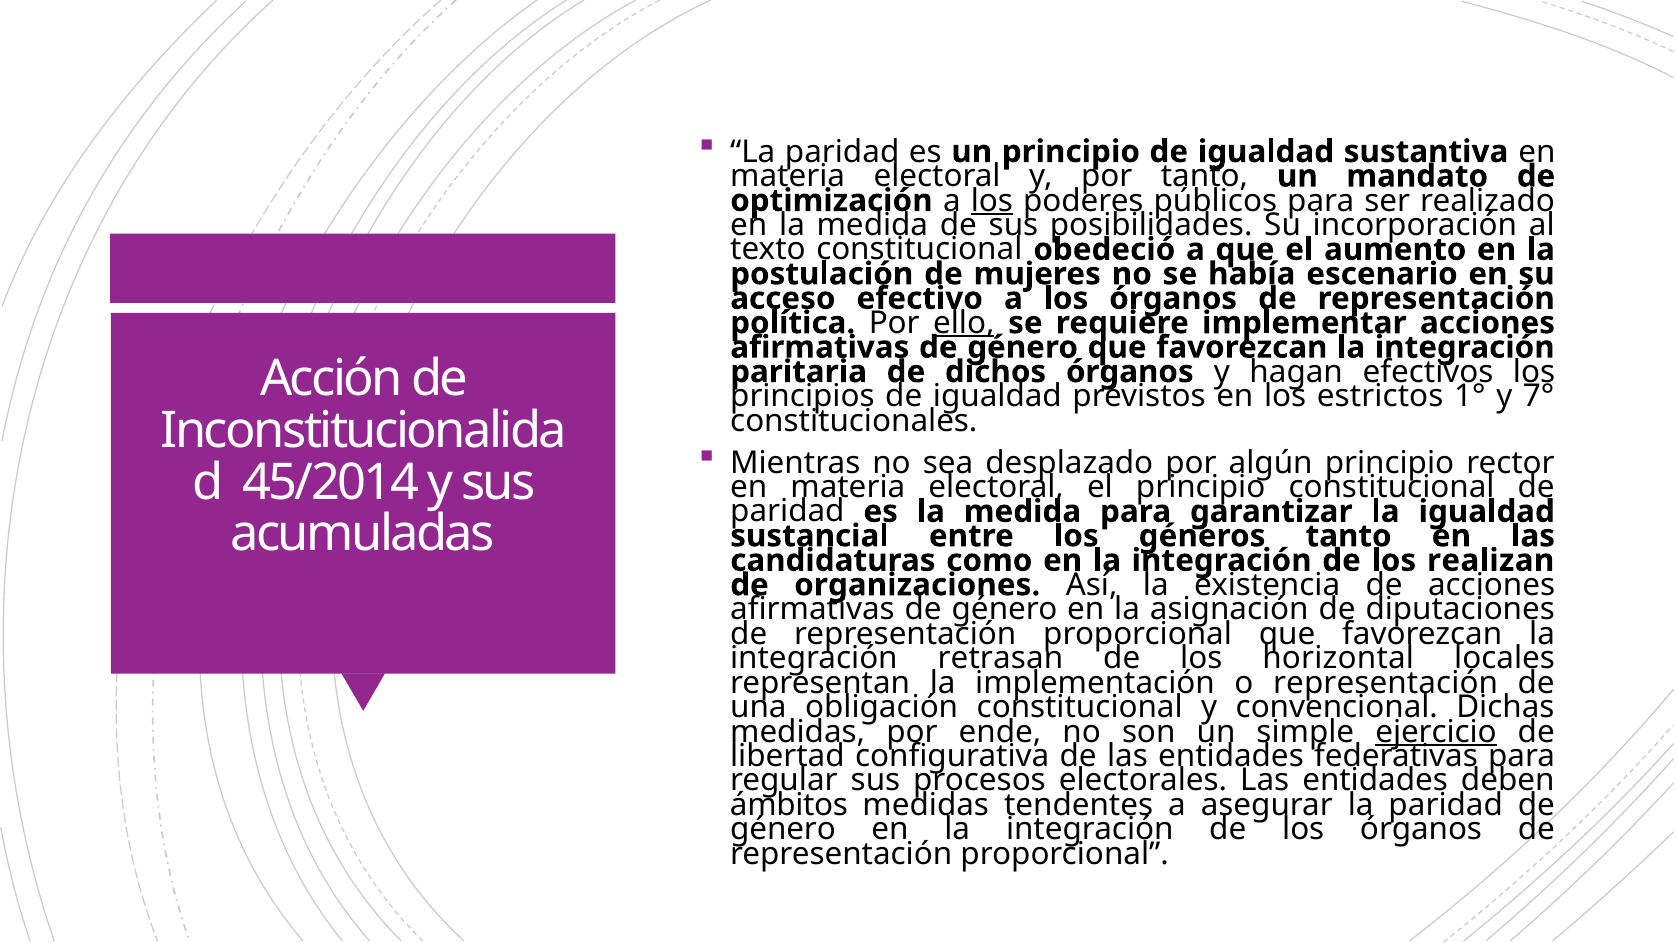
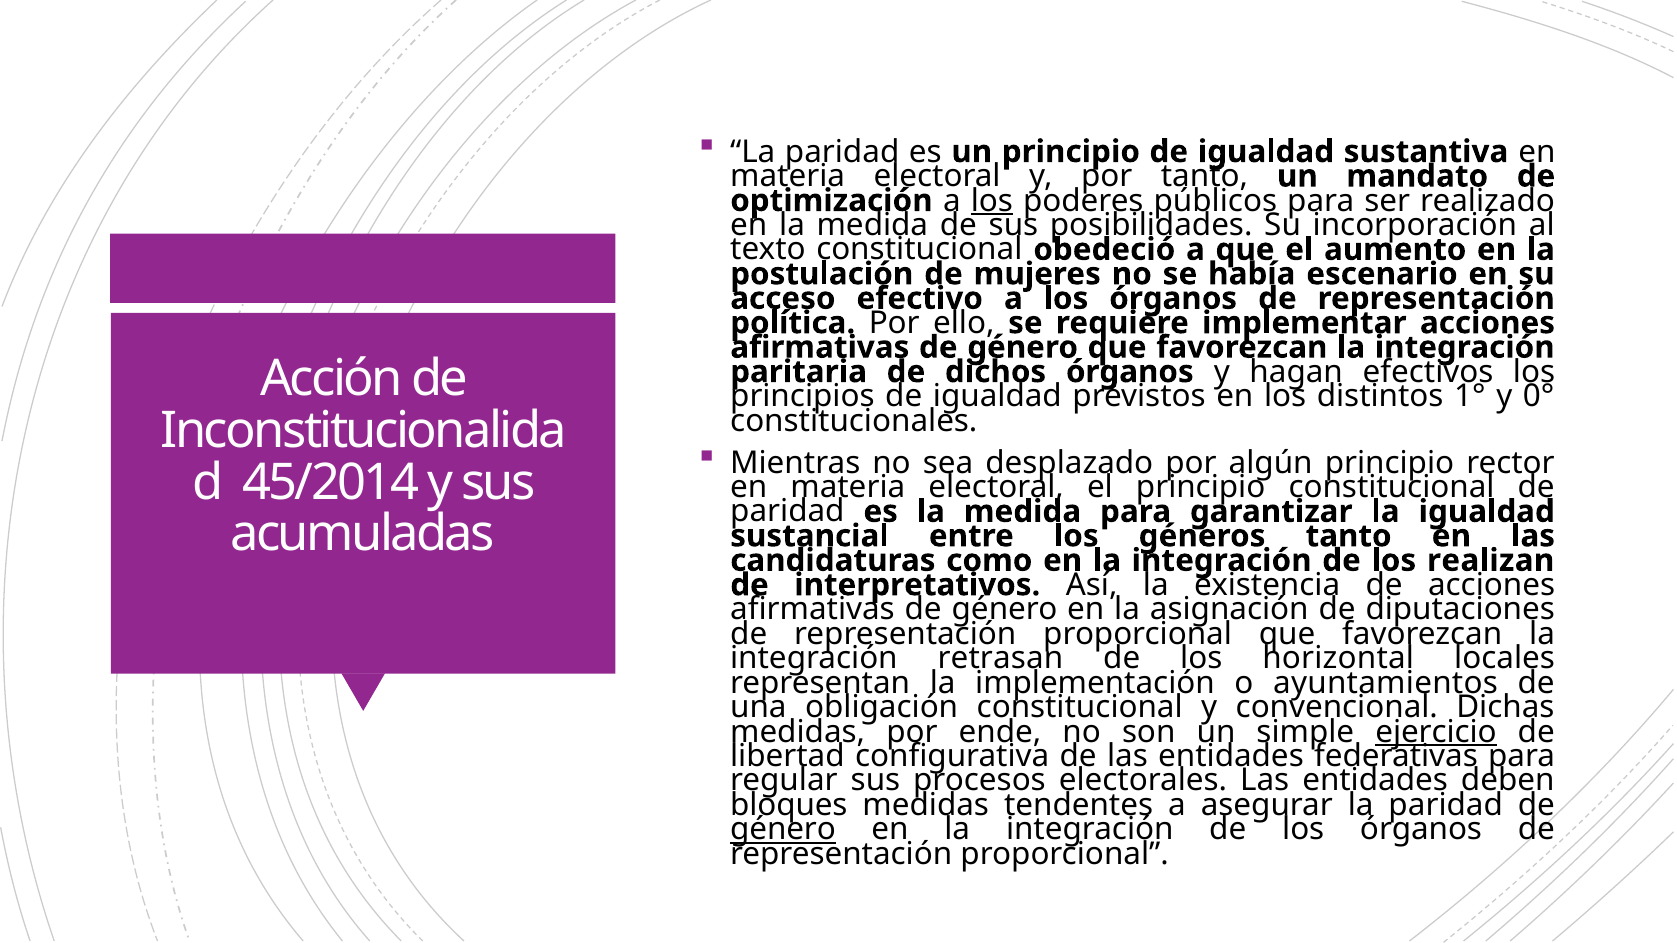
ello underline: present -> none
estrictos: estrictos -> distintos
7°: 7° -> 0°
organizaciones: organizaciones -> interpretativos
o representación: representación -> ayuntamientos
ámbitos: ámbitos -> bloques
género at (783, 830) underline: none -> present
